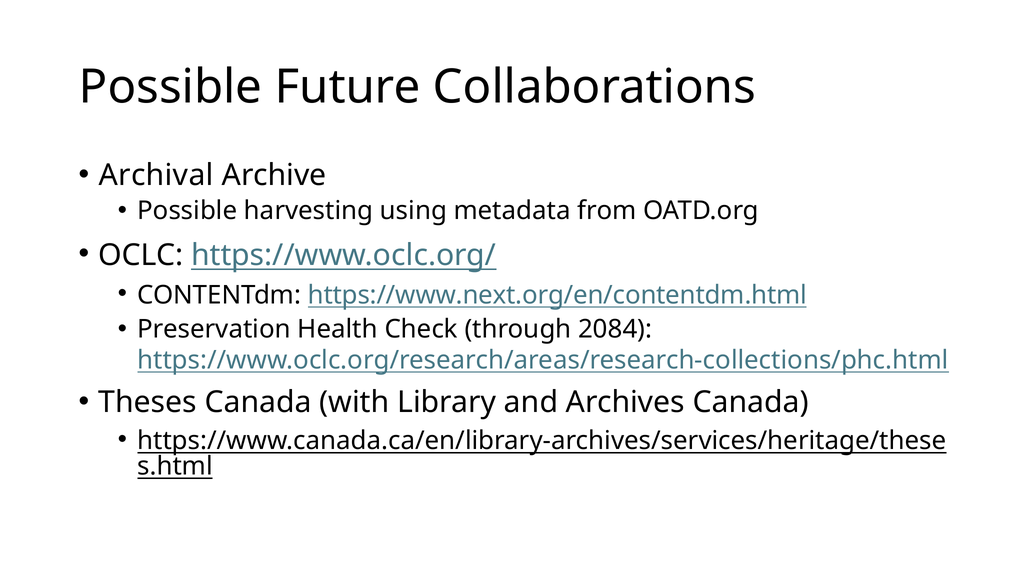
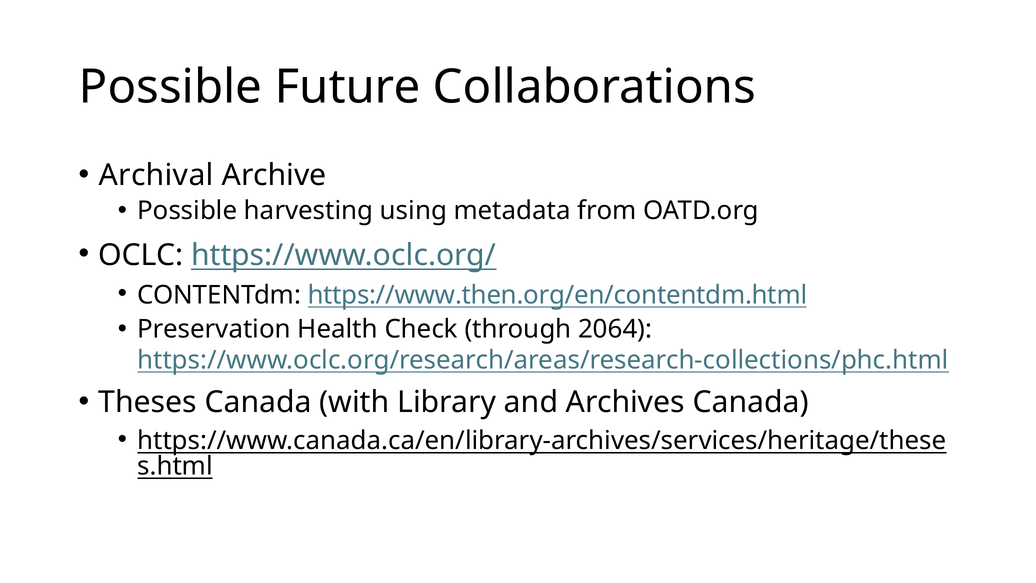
https://www.next.org/en/contentdm.html: https://www.next.org/en/contentdm.html -> https://www.then.org/en/contentdm.html
2084: 2084 -> 2064
